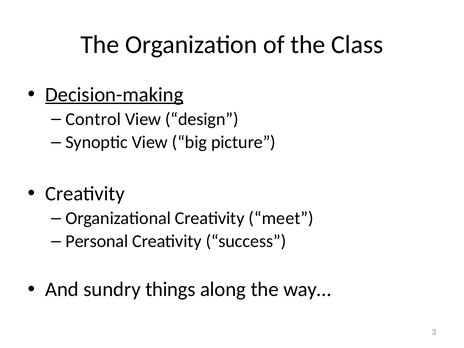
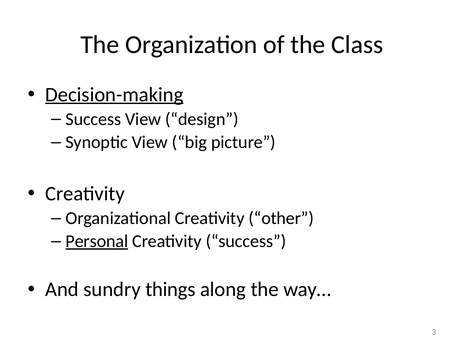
Control at (93, 119): Control -> Success
meet: meet -> other
Personal underline: none -> present
